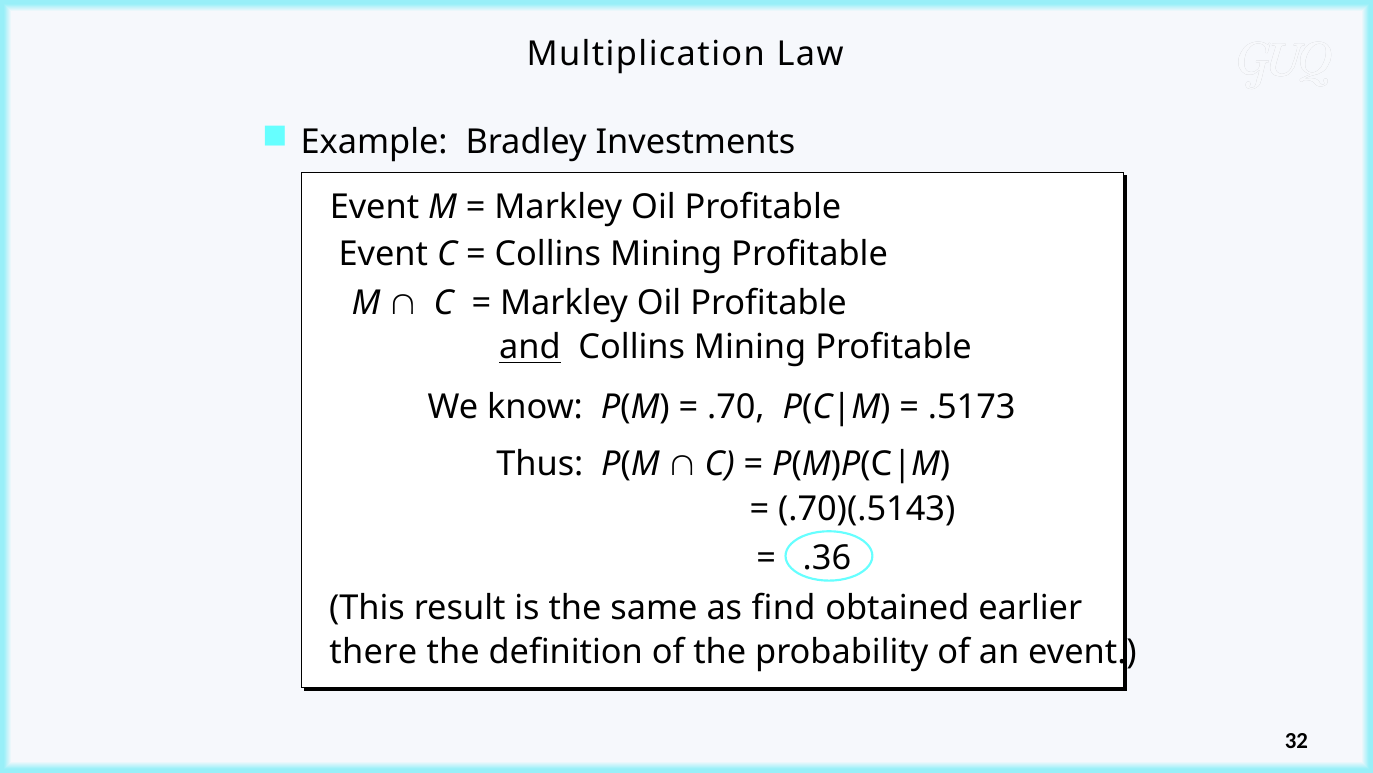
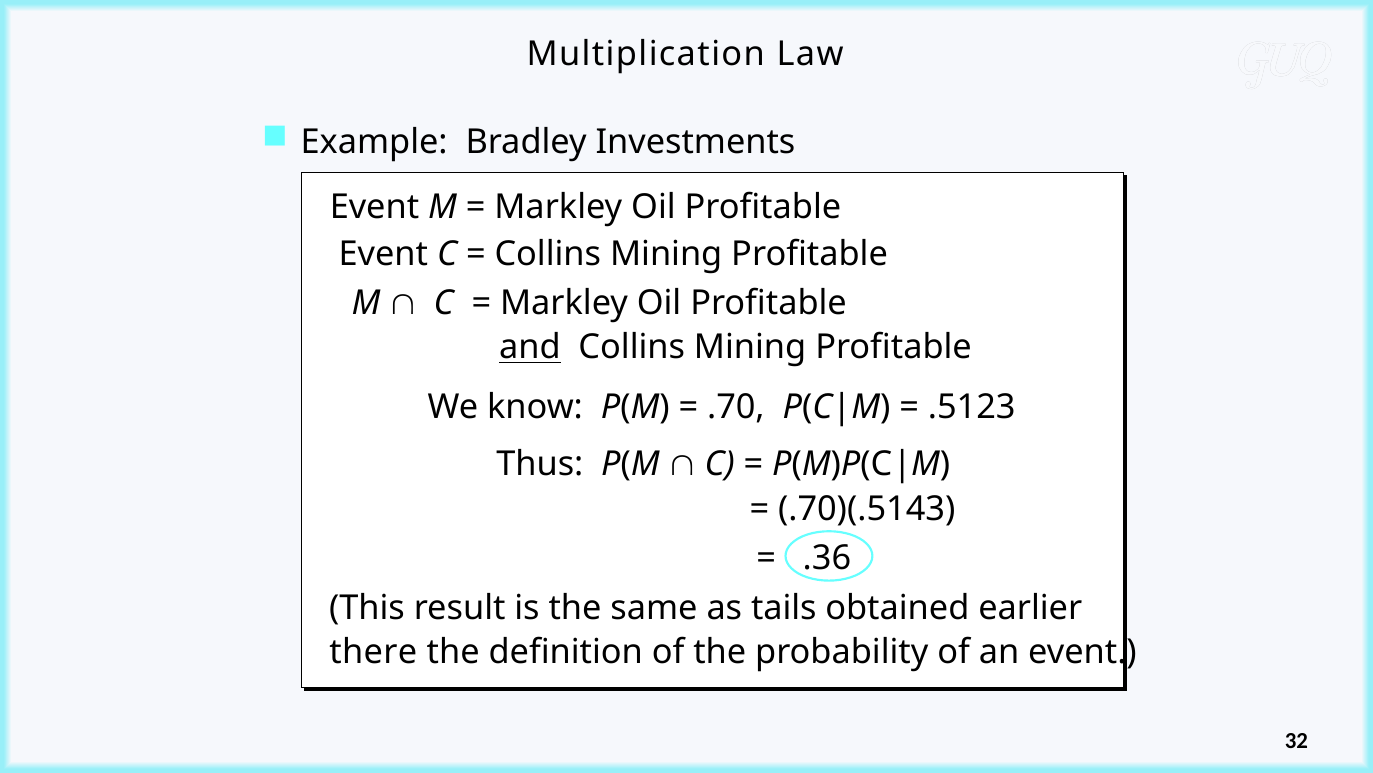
.5173: .5173 -> .5123
find: find -> tails
